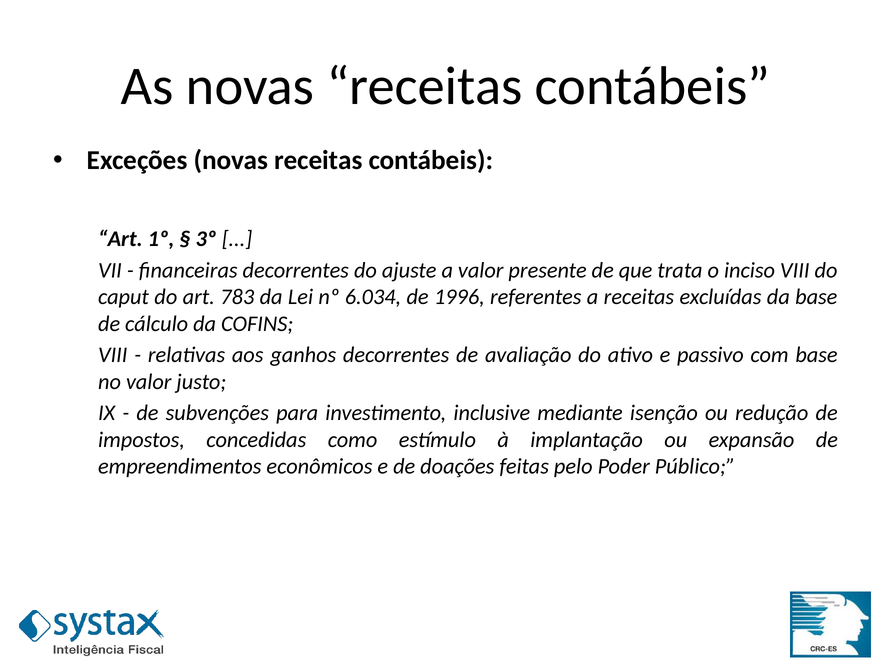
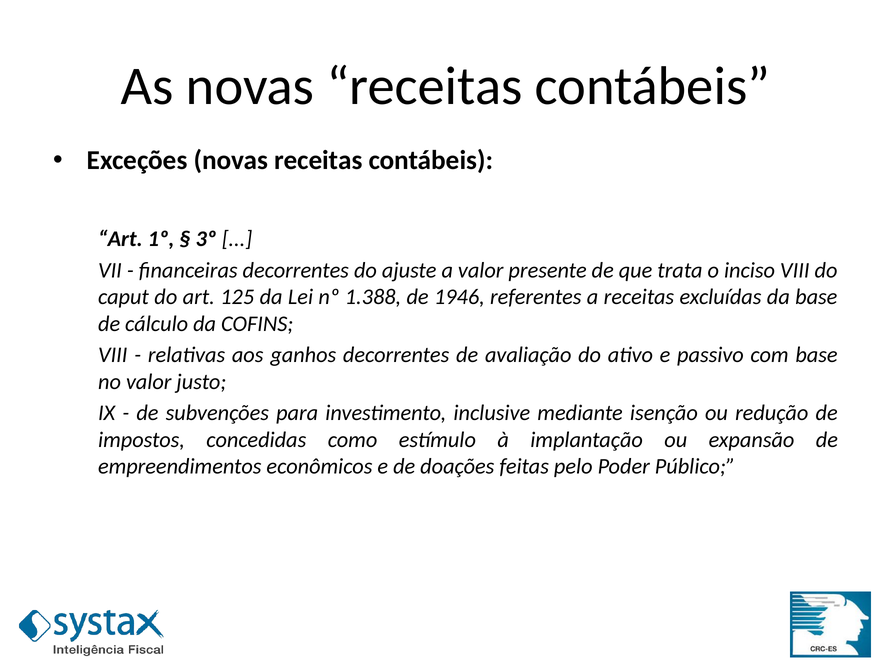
783: 783 -> 125
6.034: 6.034 -> 1.388
1996: 1996 -> 1946
